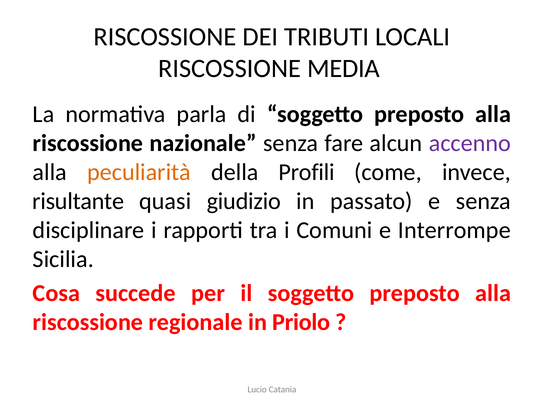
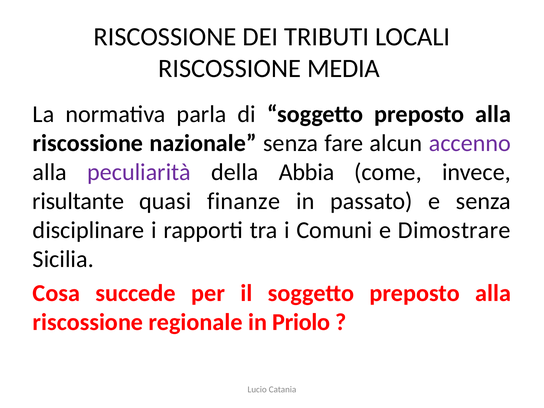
peculiarità colour: orange -> purple
Profili: Profili -> Abbia
giudizio: giudizio -> finanze
Interrompe: Interrompe -> Dimostrare
